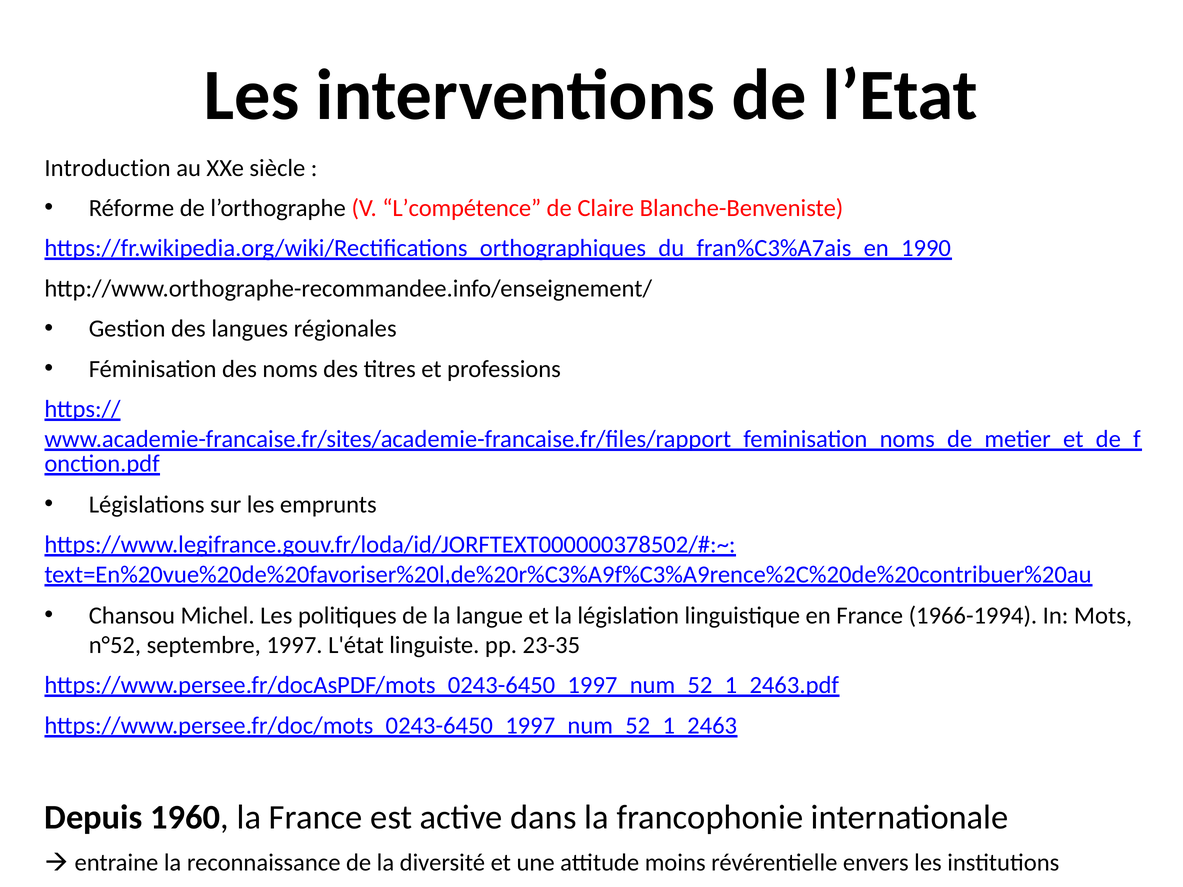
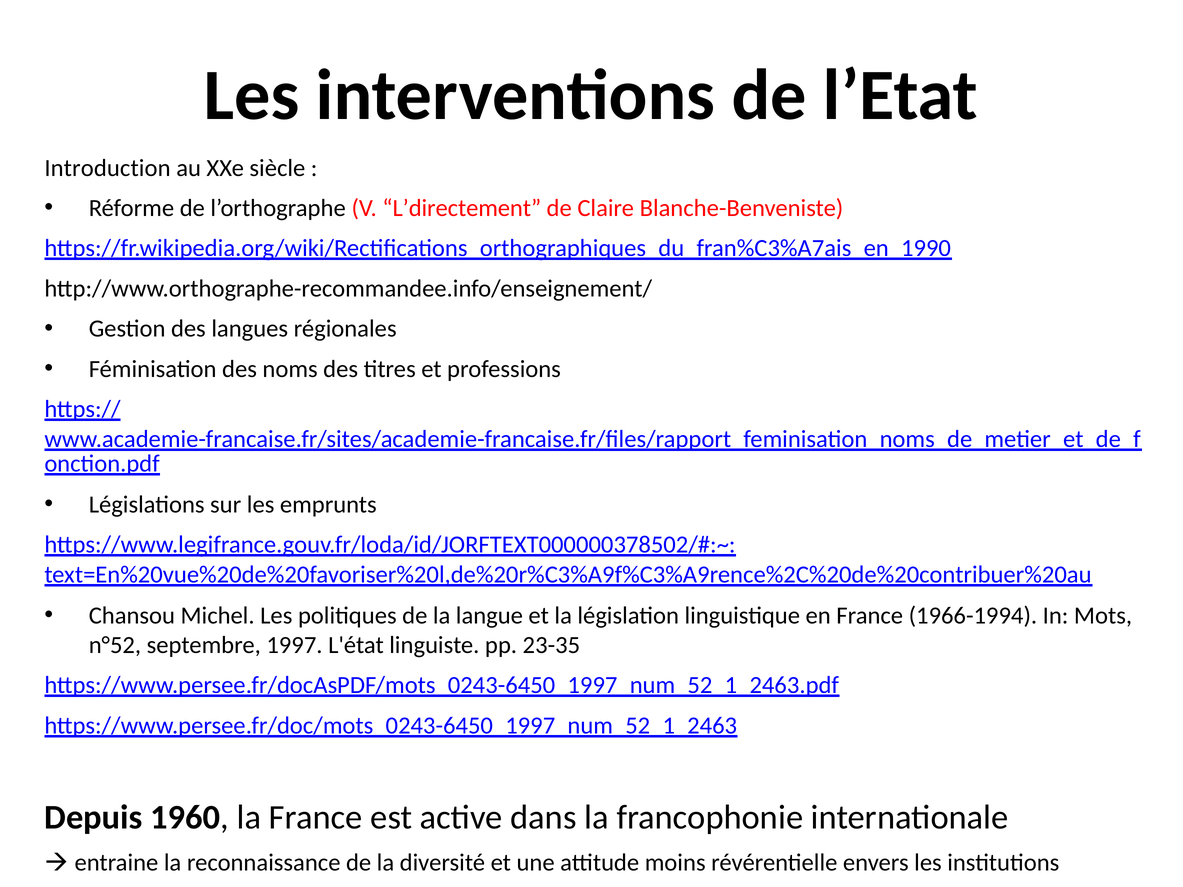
L’compétence: L’compétence -> L’directement
